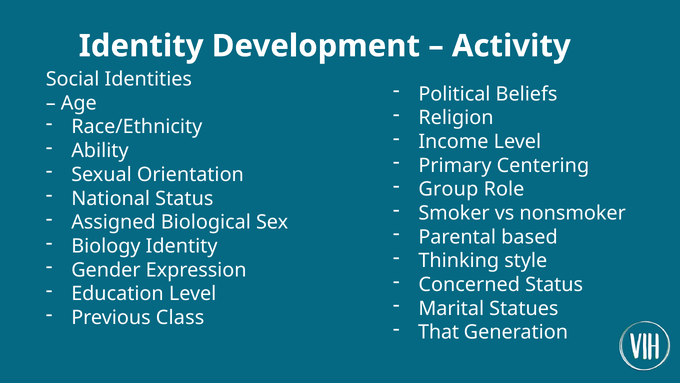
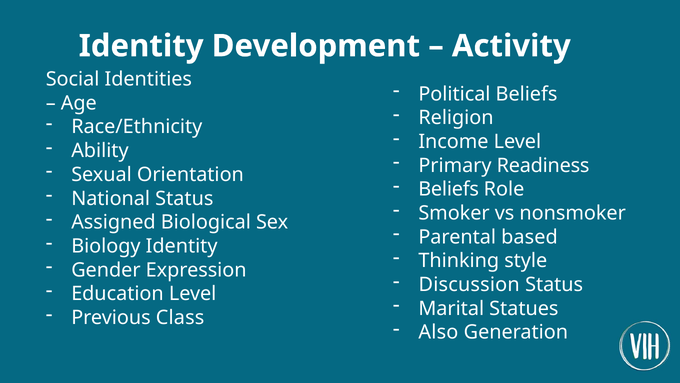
Centering: Centering -> Readiness
Group at (448, 189): Group -> Beliefs
Concerned: Concerned -> Discussion
That: That -> Also
